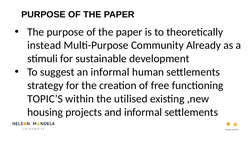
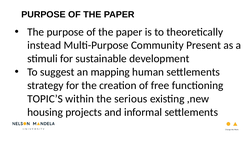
Already: Already -> Present
an informal: informal -> mapping
utilised: utilised -> serious
